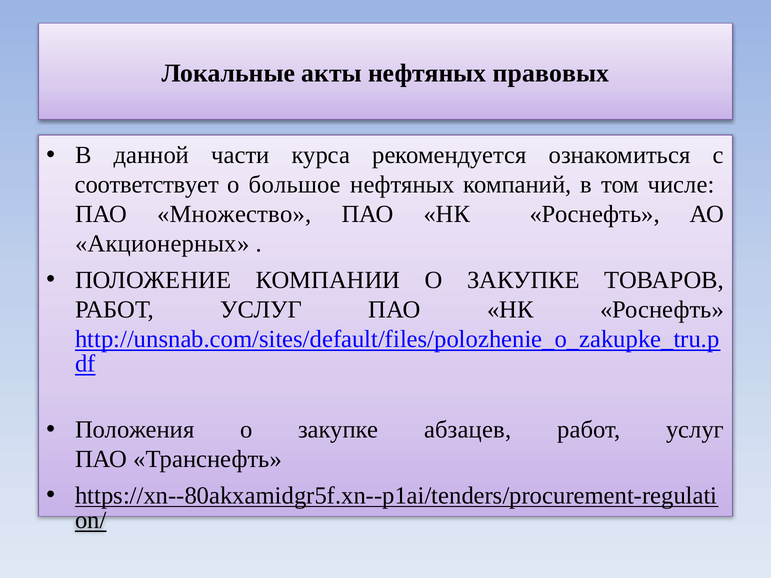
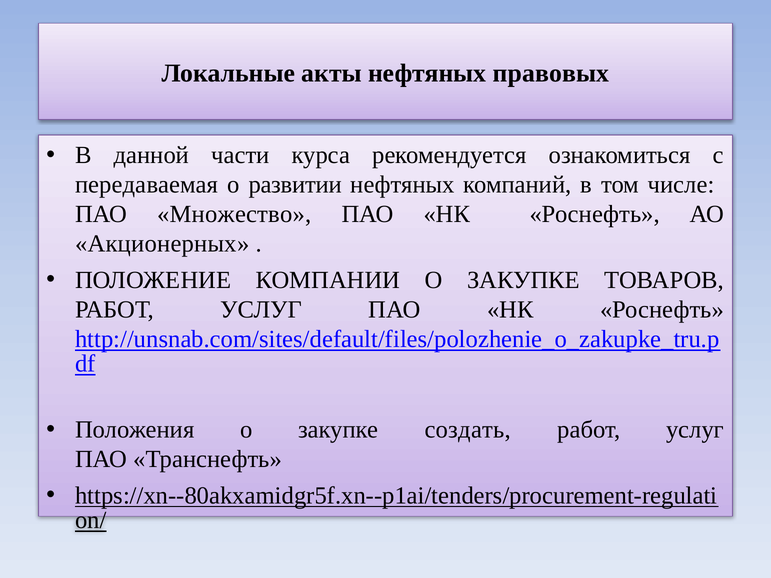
соответствует: соответствует -> передаваемая
большое: большое -> развитии
абзацев: абзацев -> создать
